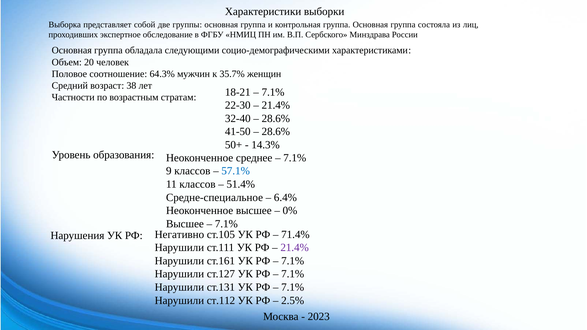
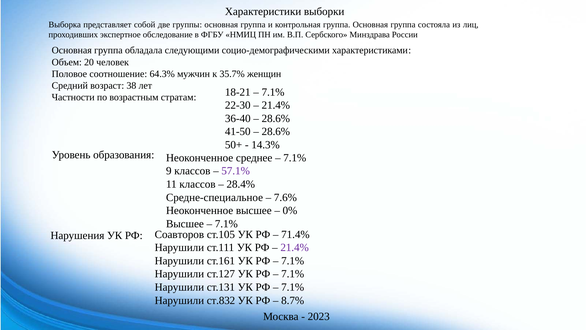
32-40: 32-40 -> 36-40
57.1% colour: blue -> purple
51.4%: 51.4% -> 28.4%
6.4%: 6.4% -> 7.6%
Негативно: Негативно -> Соавторов
ст.112: ст.112 -> ст.832
2.5%: 2.5% -> 8.7%
